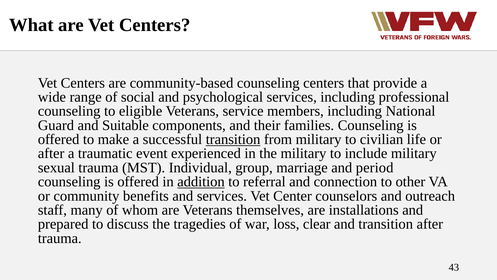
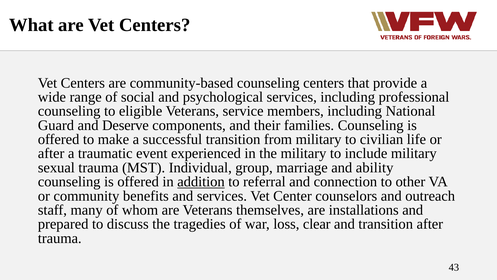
Suitable: Suitable -> Deserve
transition at (233, 139) underline: present -> none
period: period -> ability
